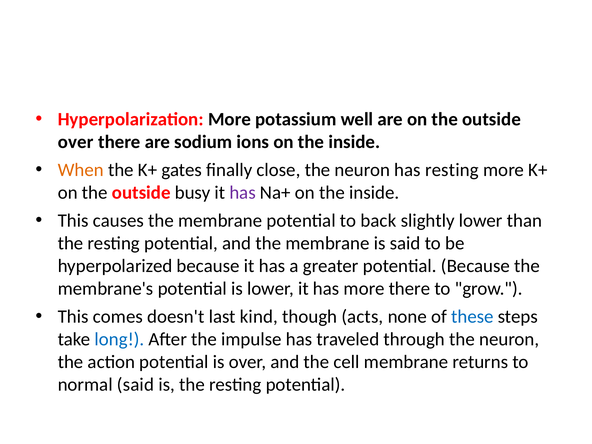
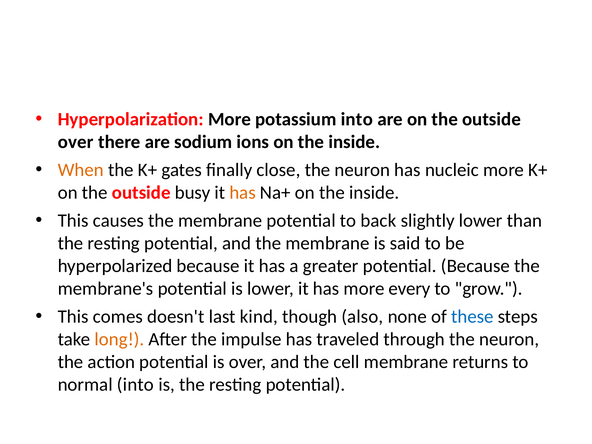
potassium well: well -> into
has resting: resting -> nucleic
has at (243, 193) colour: purple -> orange
more there: there -> every
acts: acts -> also
long colour: blue -> orange
normal said: said -> into
